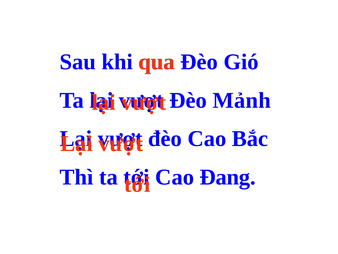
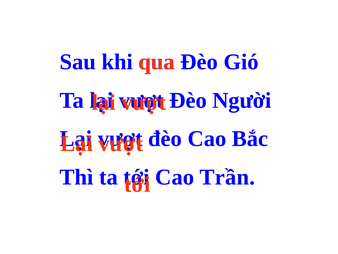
Mảnh: Mảnh -> Người
Đang: Đang -> Trần
